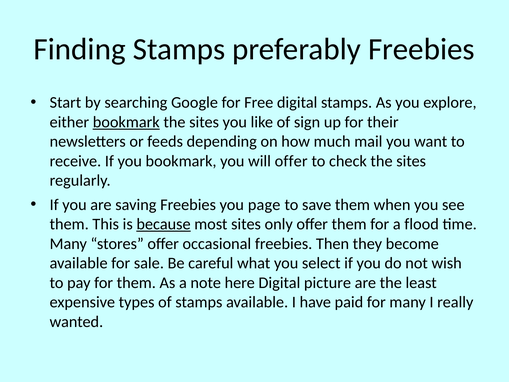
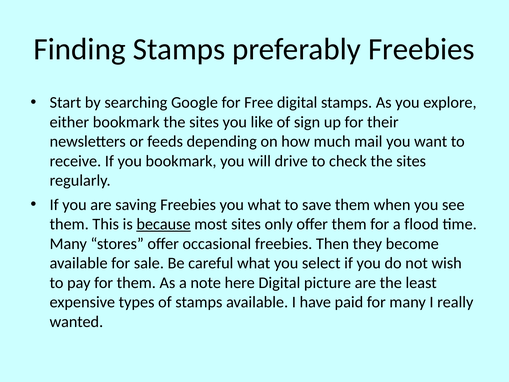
bookmark at (126, 122) underline: present -> none
will offer: offer -> drive
you page: page -> what
